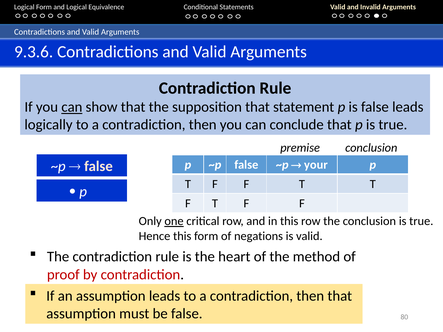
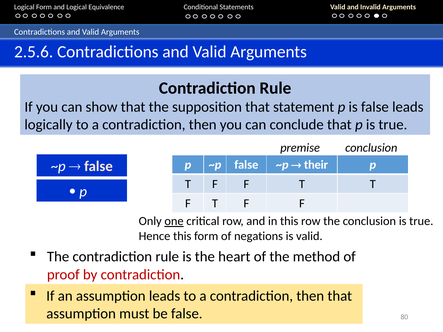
9.3.6: 9.3.6 -> 2.5.6
can at (72, 107) underline: present -> none
your: your -> their
